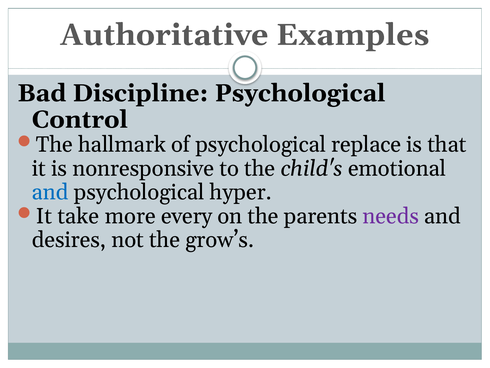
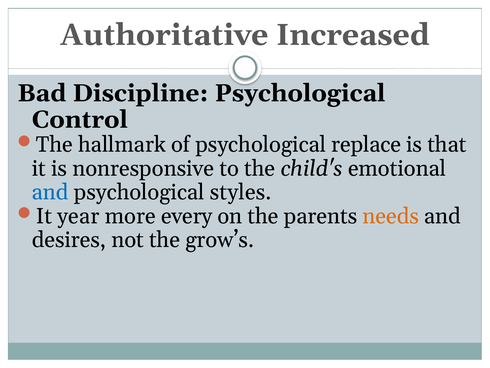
Examples: Examples -> Increased
hyper: hyper -> styles
take: take -> year
needs colour: purple -> orange
